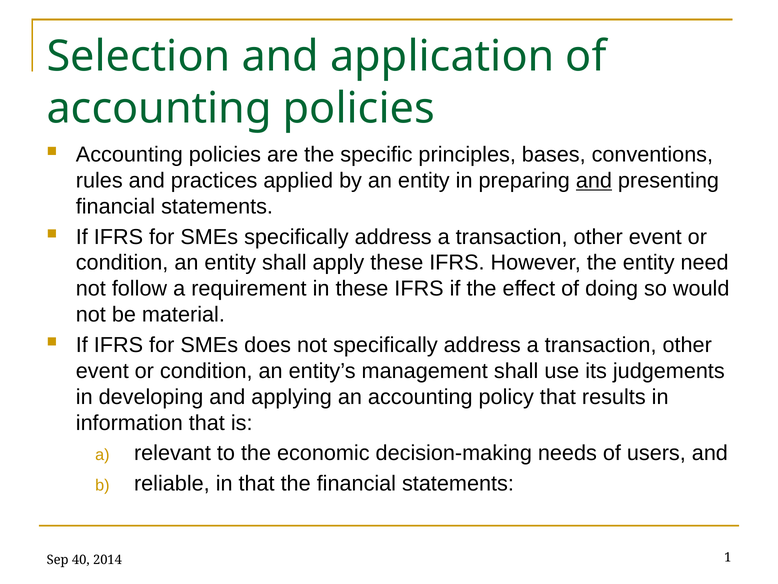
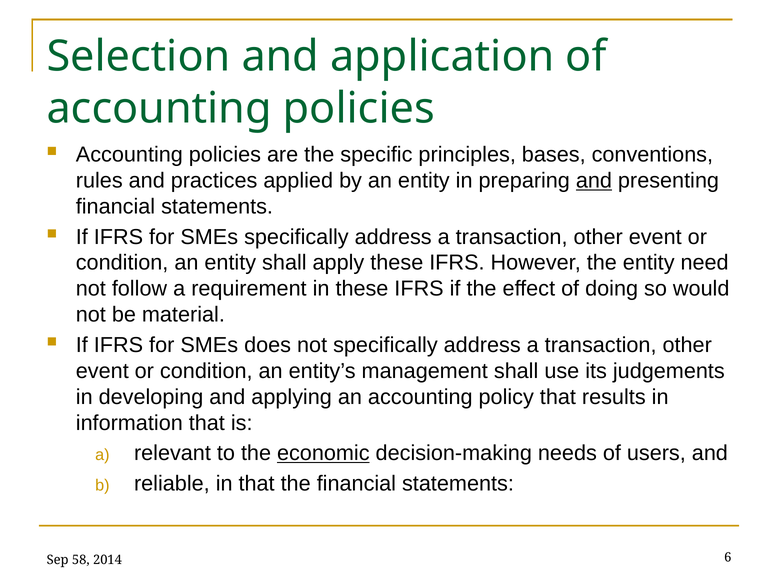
economic underline: none -> present
40: 40 -> 58
1: 1 -> 6
